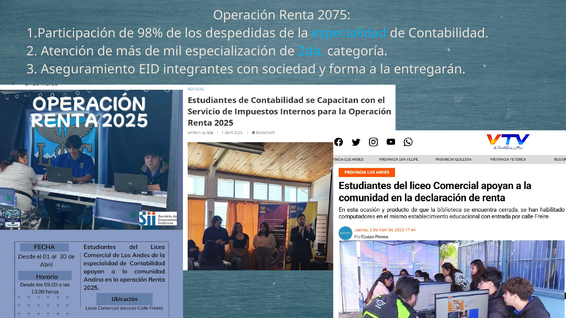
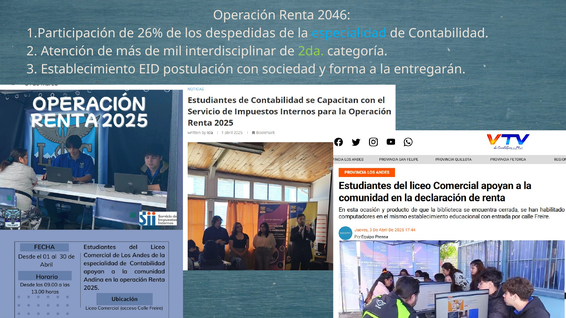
2075: 2075 -> 2046
98%: 98% -> 26%
especialización: especialización -> interdisciplinar
2da colour: light blue -> light green
Aseguramiento: Aseguramiento -> Establecimiento
integrantes: integrantes -> postulación
